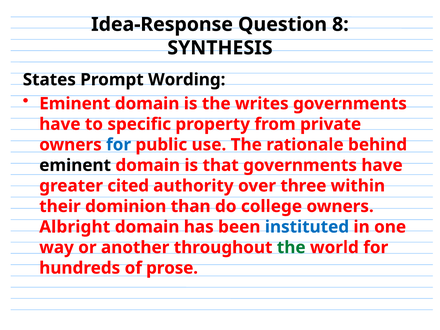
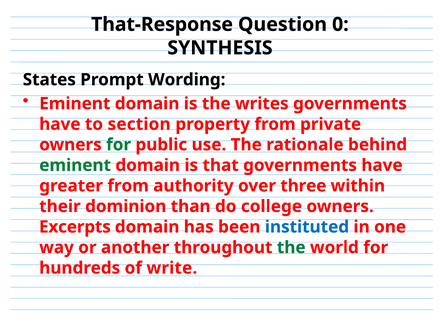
Idea-Response: Idea-Response -> That-Response
8: 8 -> 0
specific: specific -> section
for at (119, 145) colour: blue -> green
eminent at (75, 165) colour: black -> green
greater cited: cited -> from
Albright: Albright -> Excerpts
prose: prose -> write
